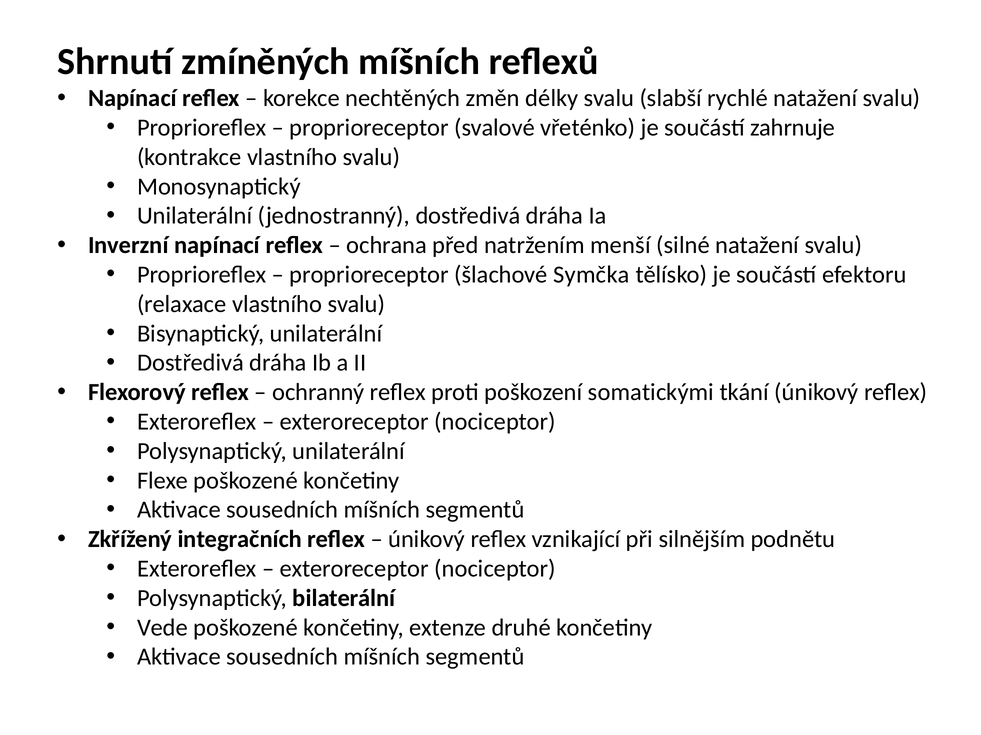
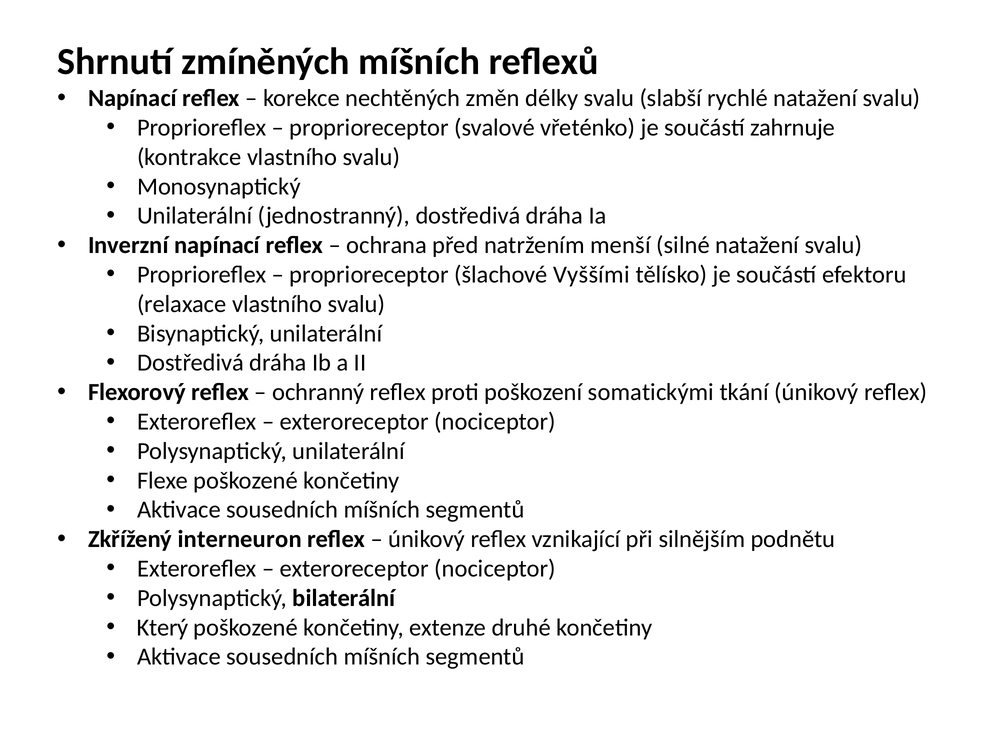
Symčka: Symčka -> Vyššími
integračních: integračních -> interneuron
Vede: Vede -> Který
